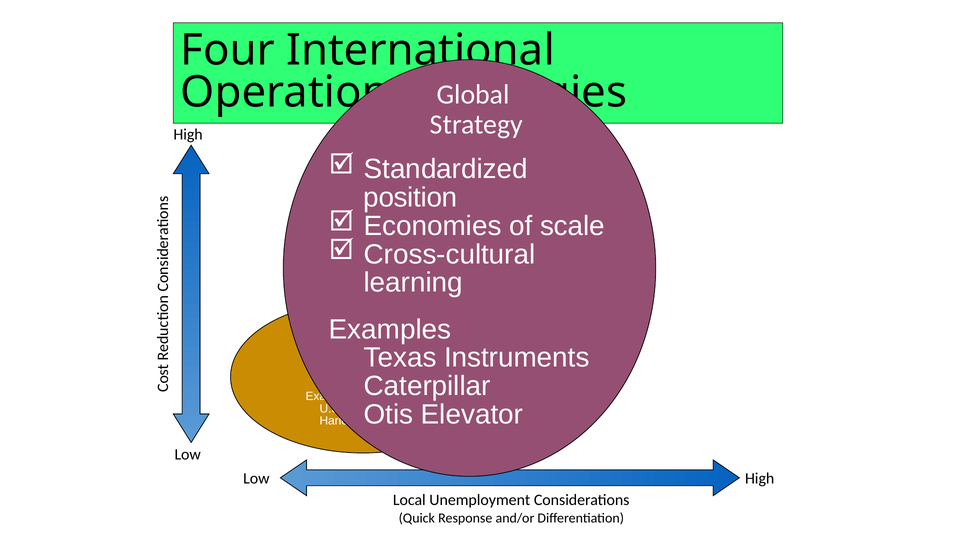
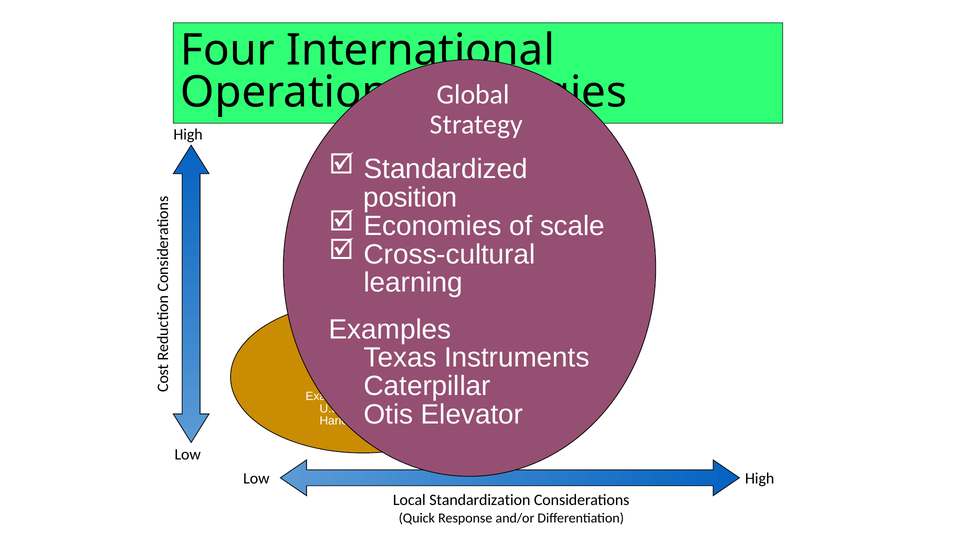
Unemployment: Unemployment -> Standardization
